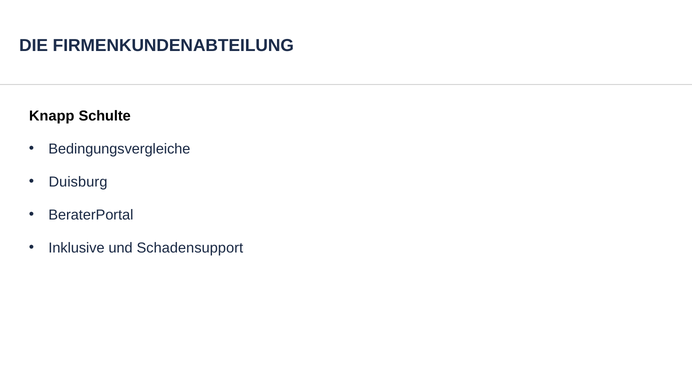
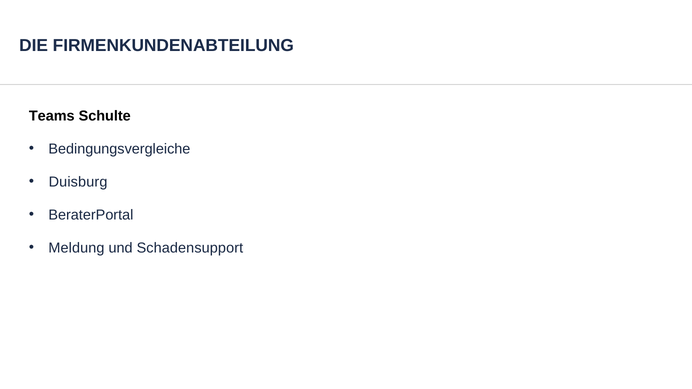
Knapp: Knapp -> Teams
Inklusive: Inklusive -> Meldung
